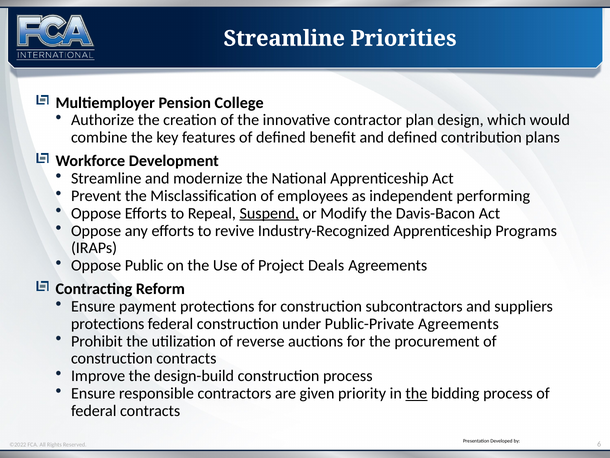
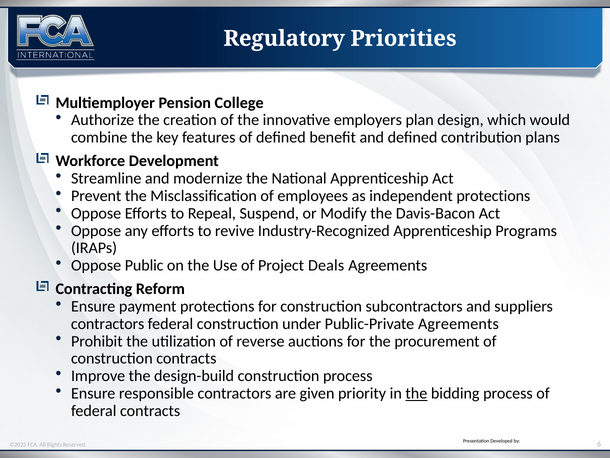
Streamline at (284, 38): Streamline -> Regulatory
contractor: contractor -> employers
independent performing: performing -> protections
Suspend underline: present -> none
protections at (108, 323): protections -> contractors
